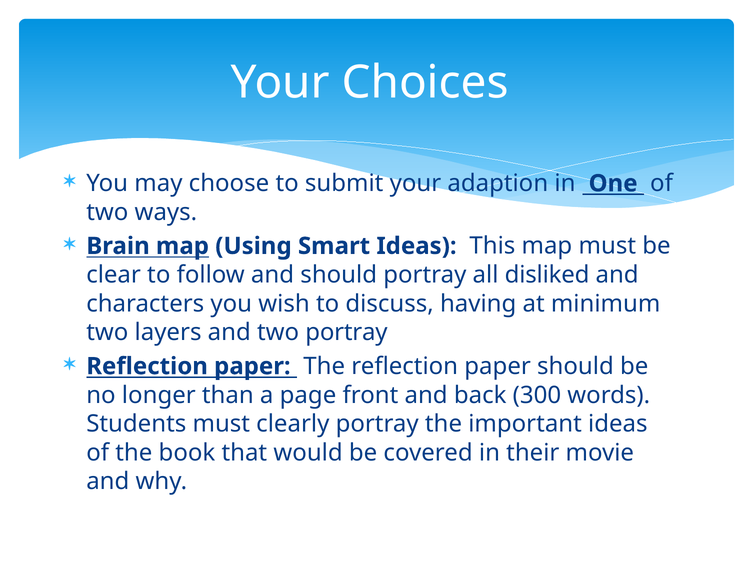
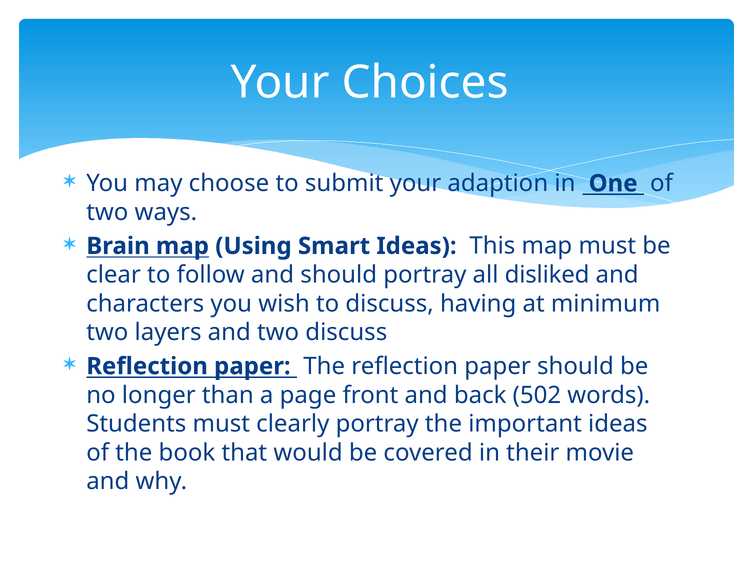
two portray: portray -> discuss
300: 300 -> 502
